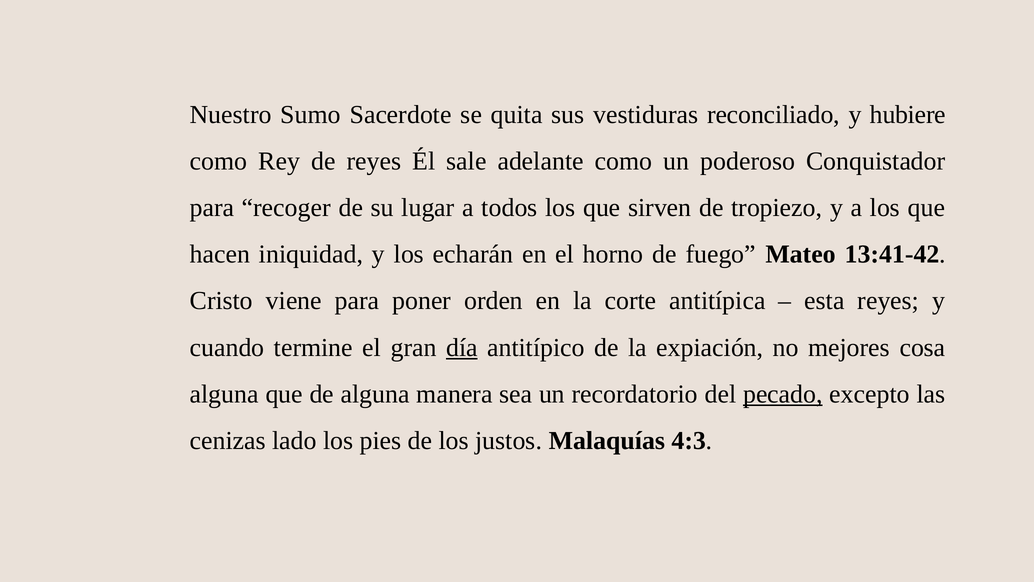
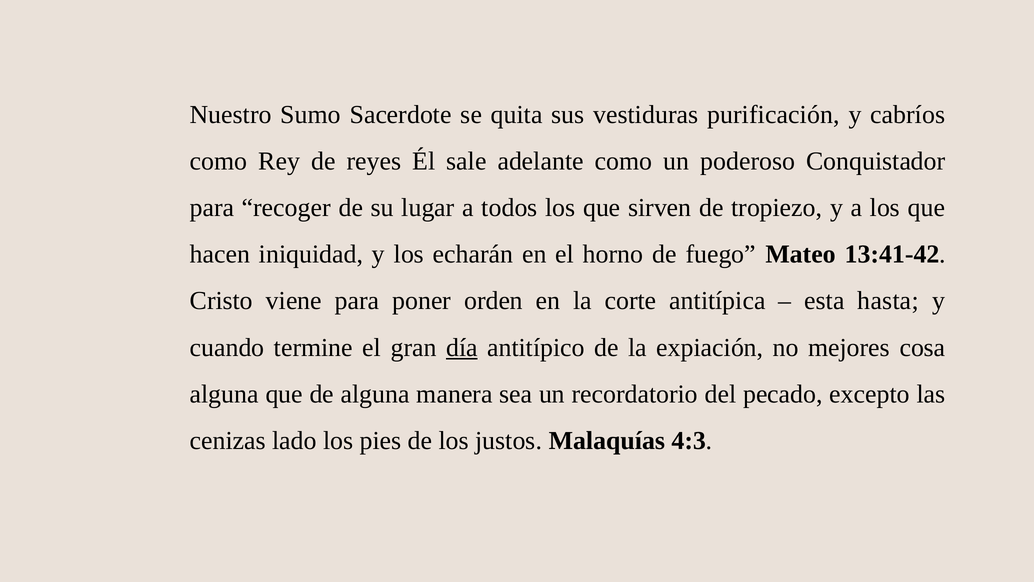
reconciliado: reconciliado -> purificación
hubiere: hubiere -> cabríos
esta reyes: reyes -> hasta
pecado underline: present -> none
